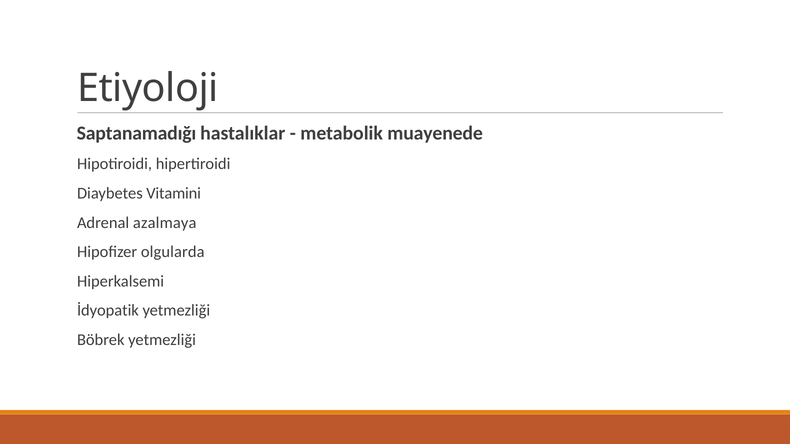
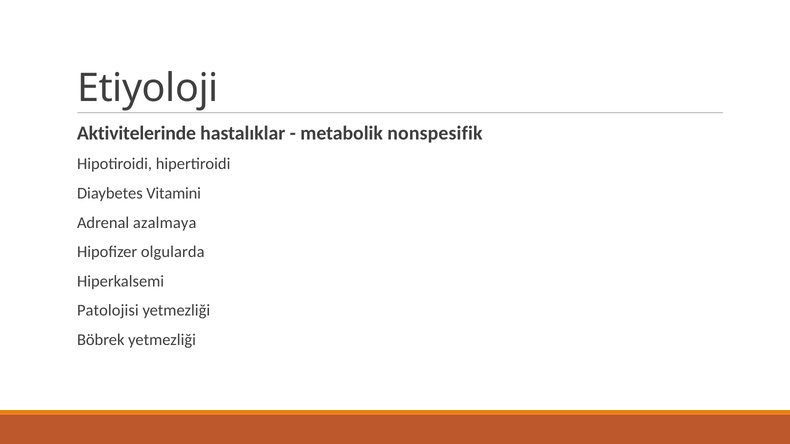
Saptanamadığı: Saptanamadığı -> Aktivitelerinde
muayenede: muayenede -> nonspesifik
İdyopatik: İdyopatik -> Patolojisi
